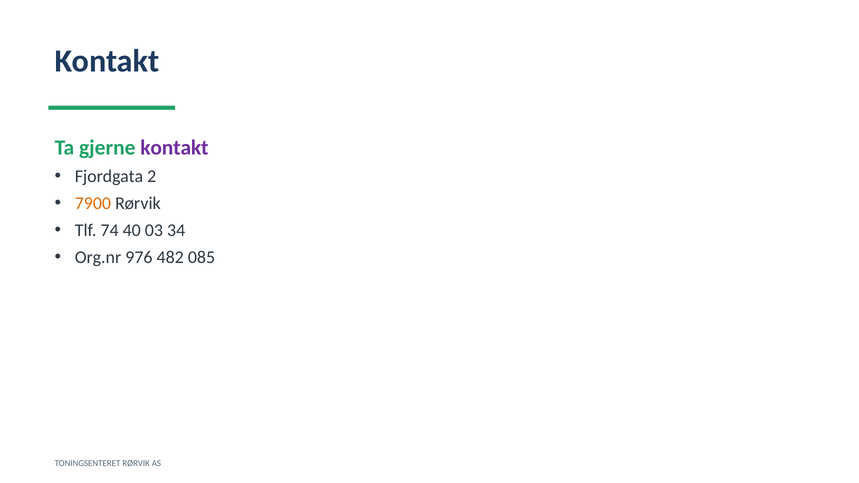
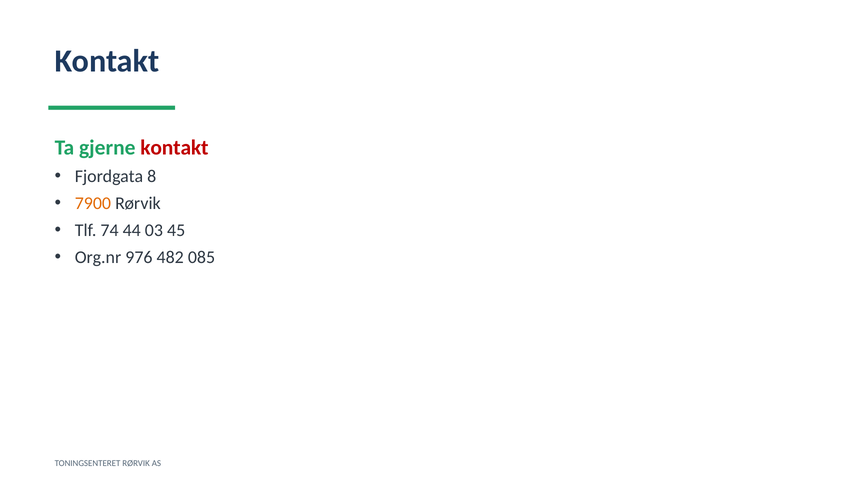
kontakt at (174, 148) colour: purple -> red
2: 2 -> 8
40: 40 -> 44
34: 34 -> 45
